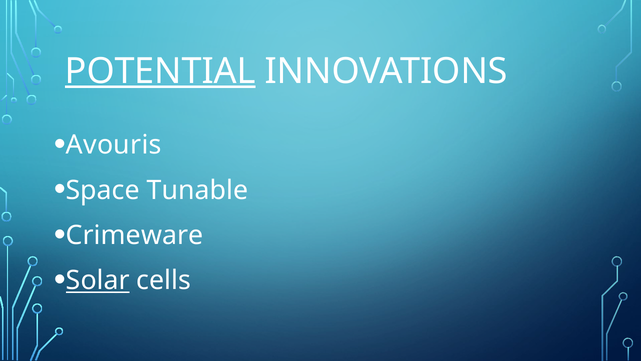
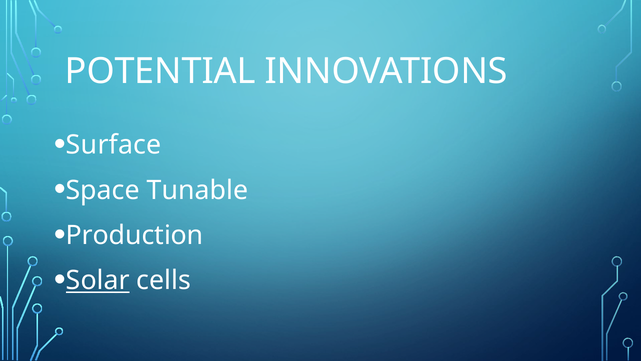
POTENTIAL underline: present -> none
Avouris: Avouris -> Surface
Crimeware: Crimeware -> Production
